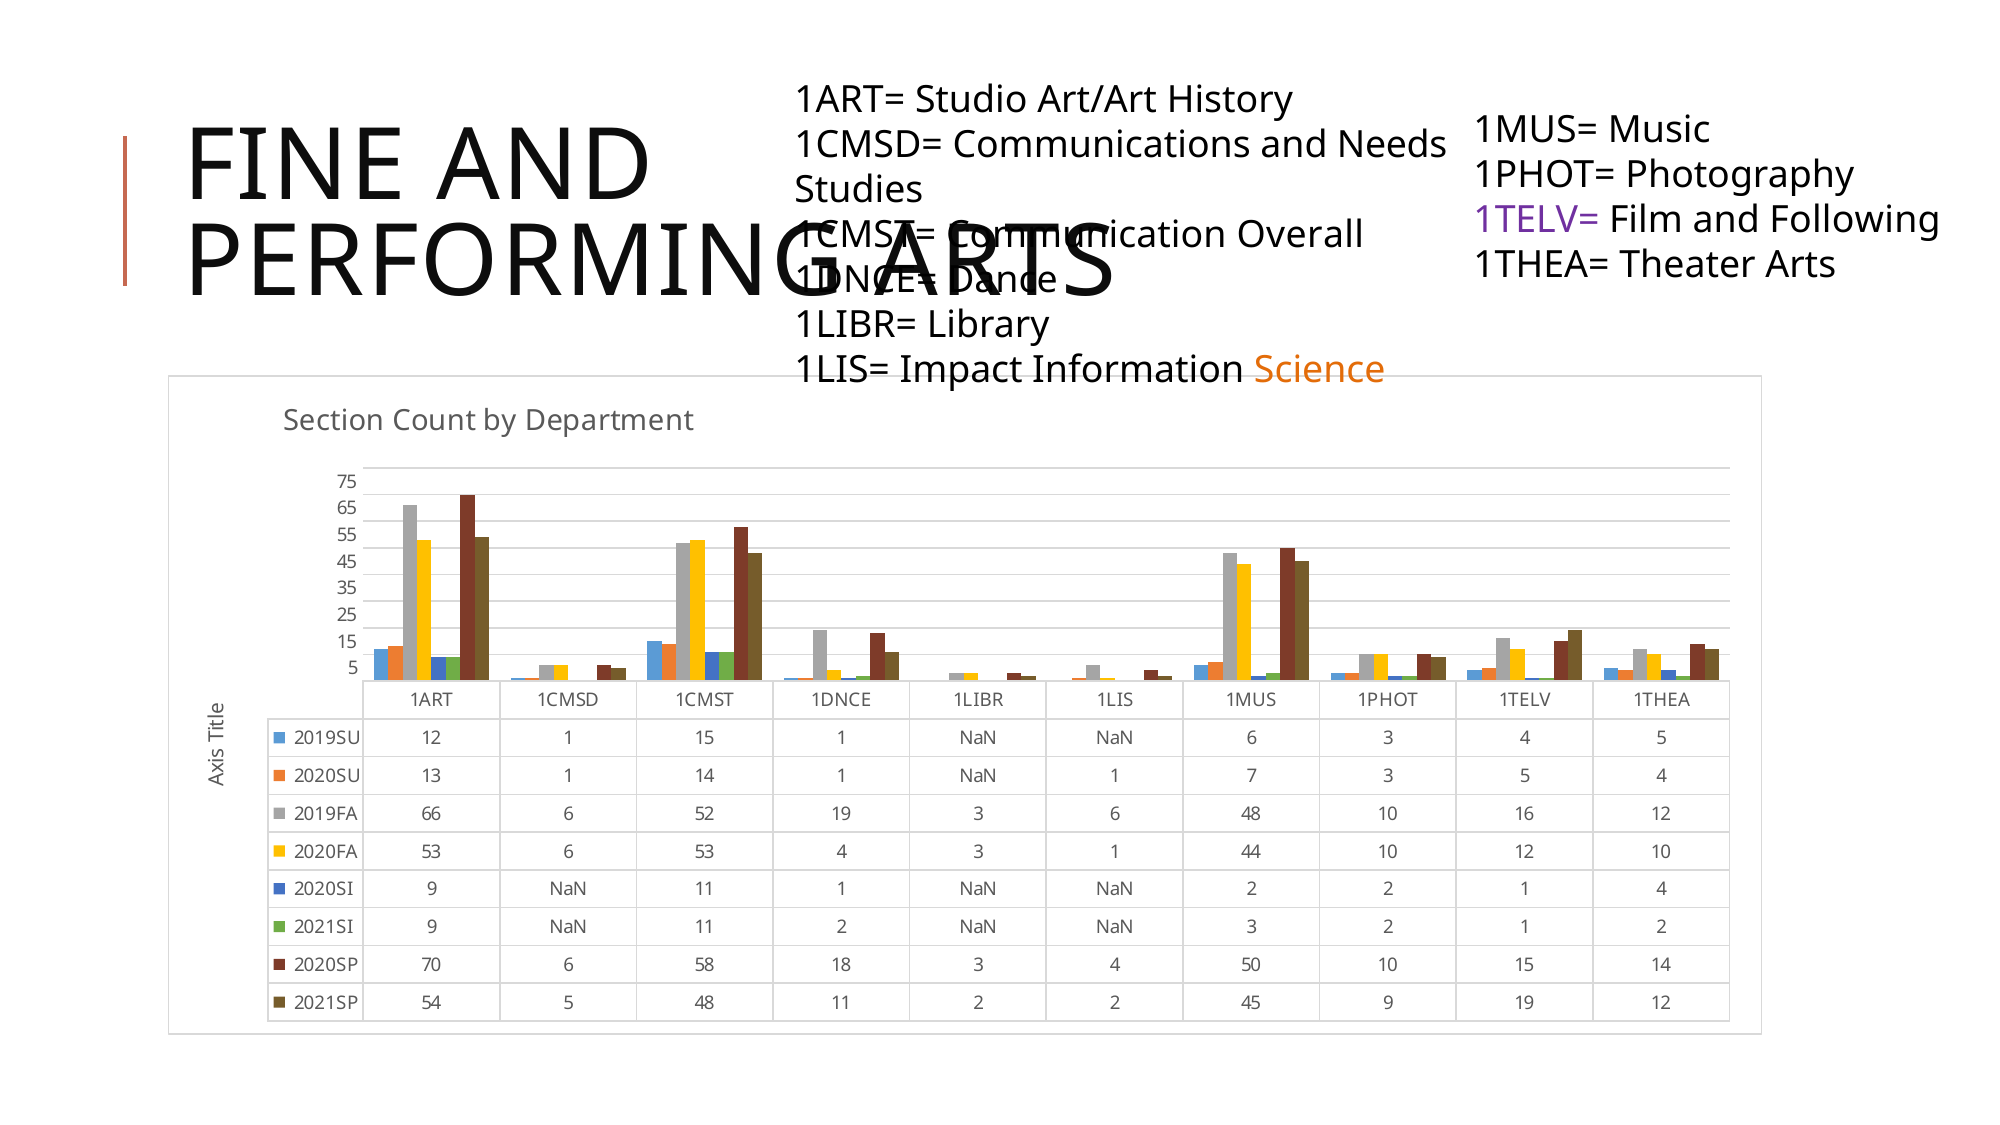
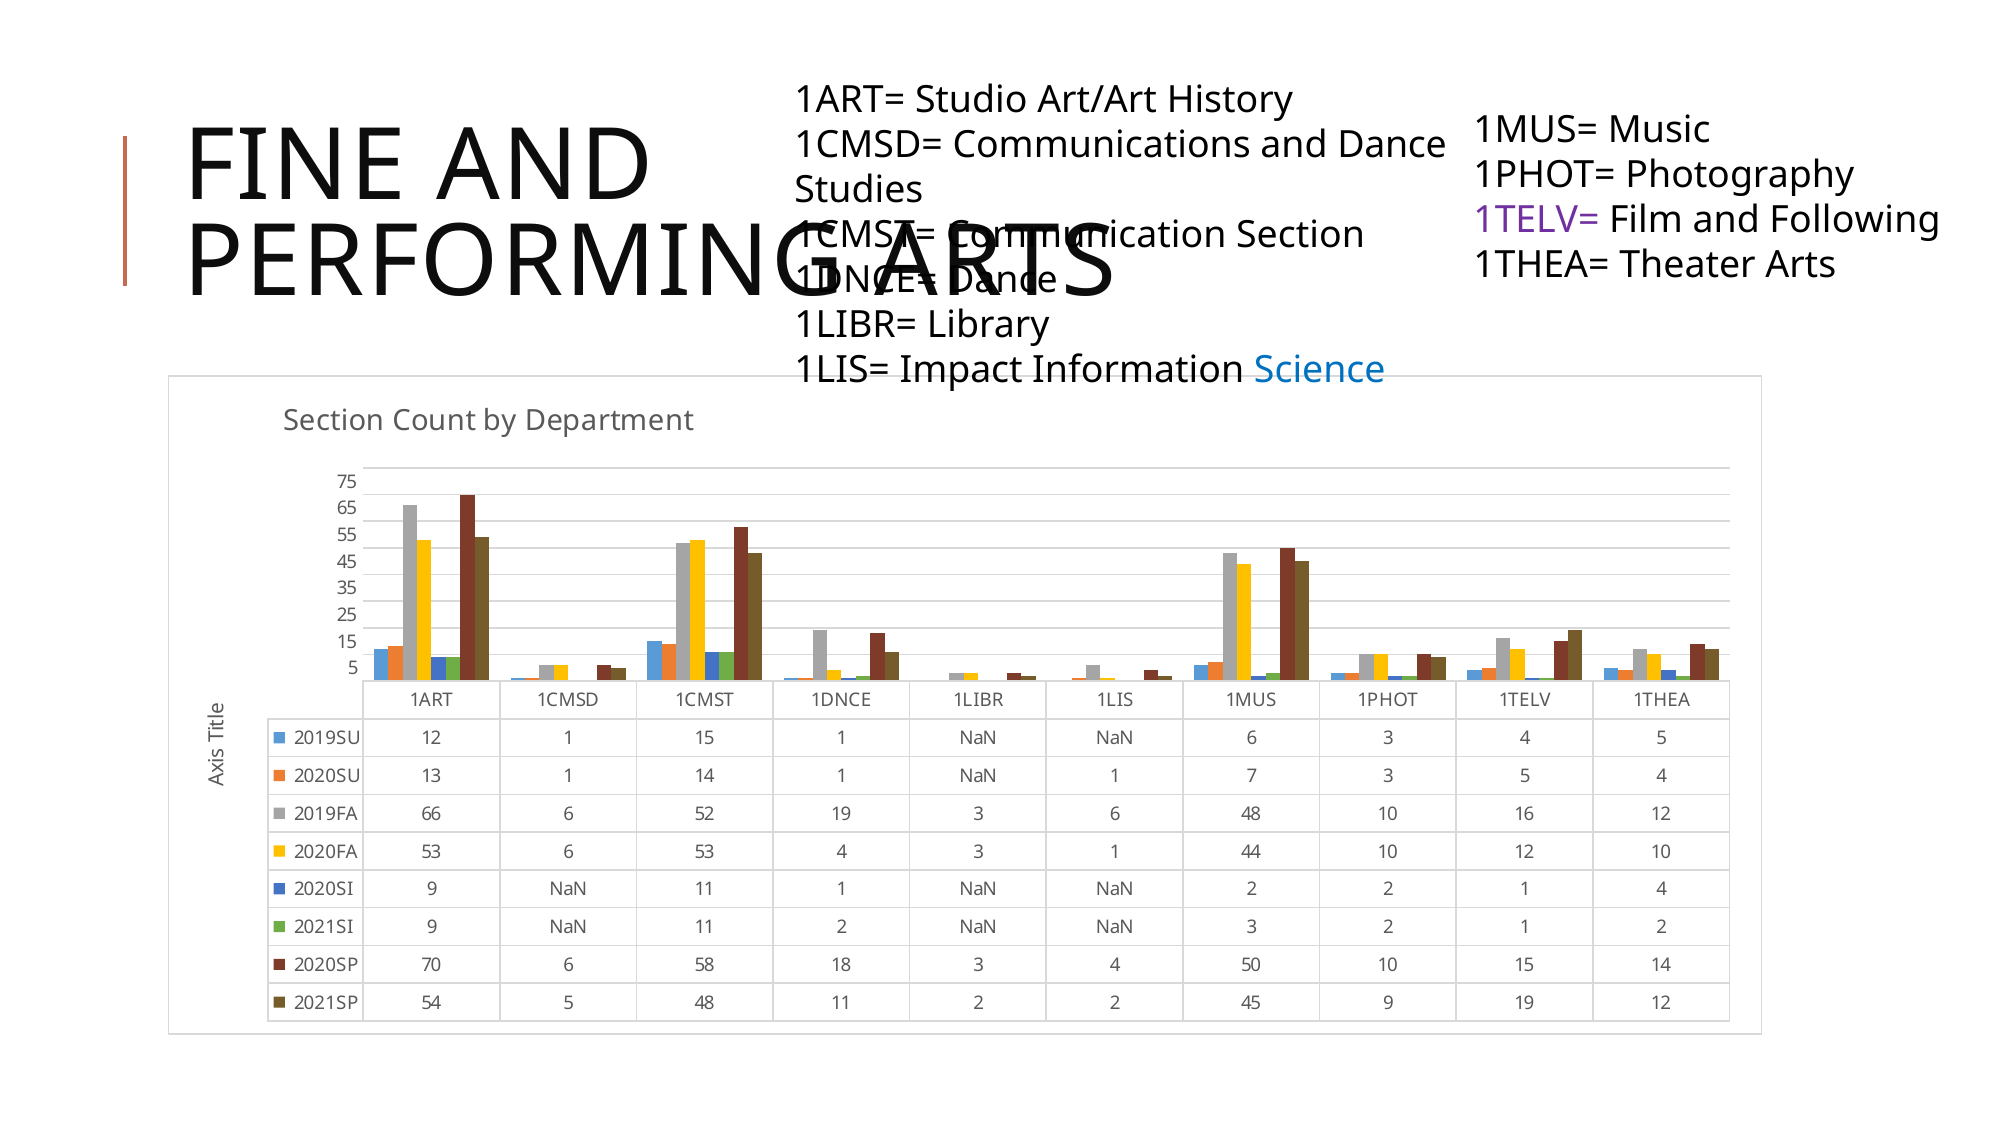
and Needs: Needs -> Dance
Overall at (1300, 235): Overall -> Section
Science colour: orange -> blue
